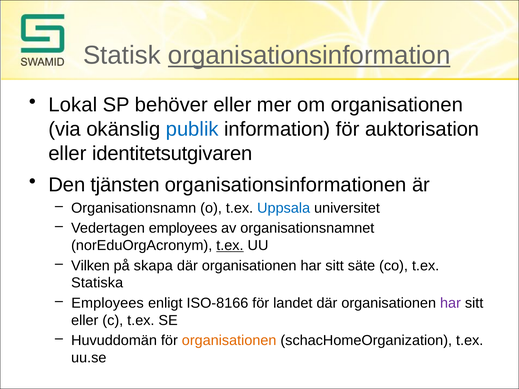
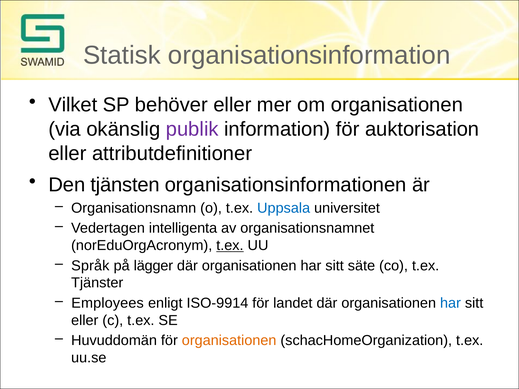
organisationsinformation underline: present -> none
Lokal: Lokal -> Vilket
publik colour: blue -> purple
identitetsutgivaren: identitetsutgivaren -> attributdefinitioner
Vedertagen employees: employees -> intelligenta
Vilken: Vilken -> Språk
skapa: skapa -> lägger
Statiska: Statiska -> Tjänster
ISO-8166: ISO-8166 -> ISO-9914
har at (450, 303) colour: purple -> blue
